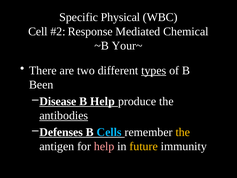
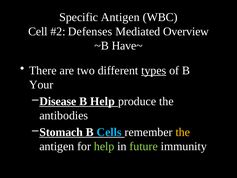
Specific Physical: Physical -> Antigen
Response: Response -> Defenses
Chemical: Chemical -> Overview
Your~: Your~ -> Have~
Been: Been -> Your
antibodies underline: present -> none
Defenses: Defenses -> Stomach
help at (104, 146) colour: pink -> light green
future colour: yellow -> light green
